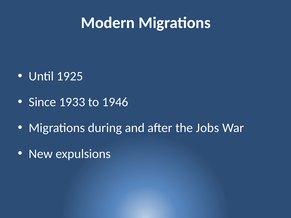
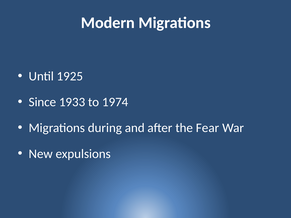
1946: 1946 -> 1974
Jobs: Jobs -> Fear
